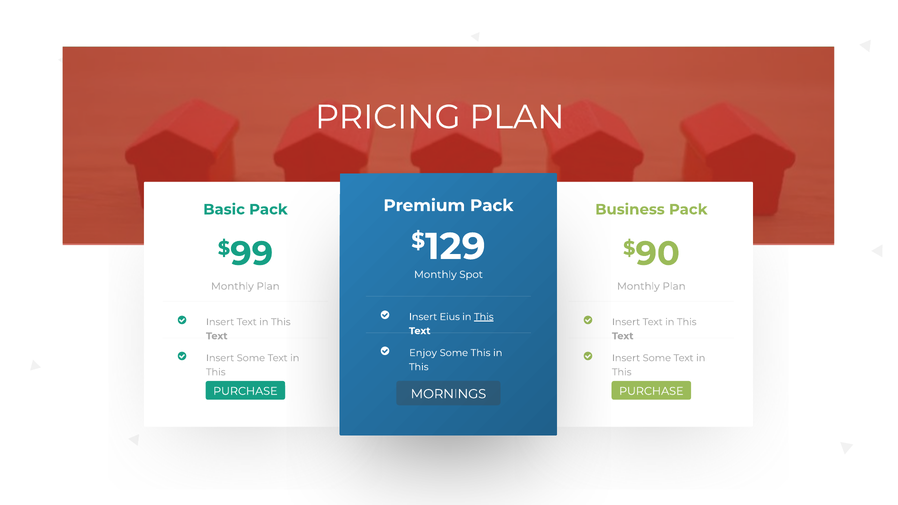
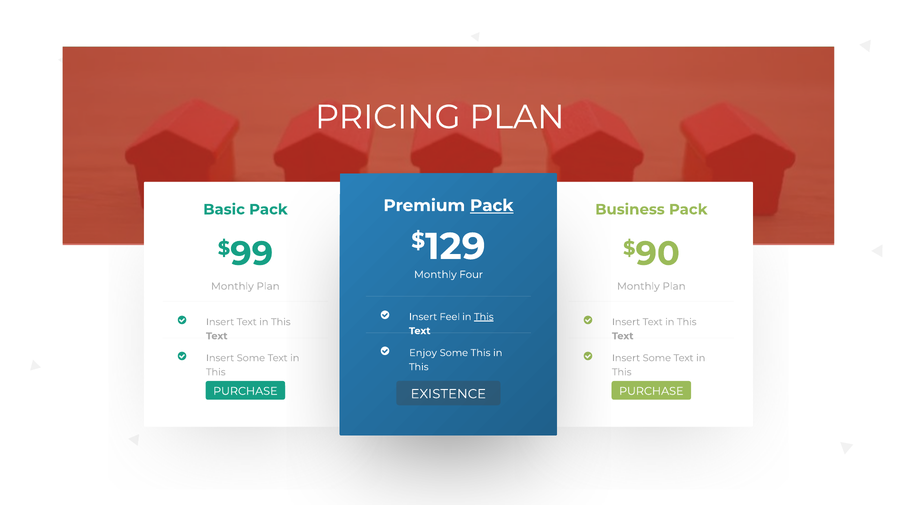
Pack at (492, 206) underline: none -> present
Spot: Spot -> Four
Eius: Eius -> Feel
MORNINGS: MORNINGS -> EXISTENCE
